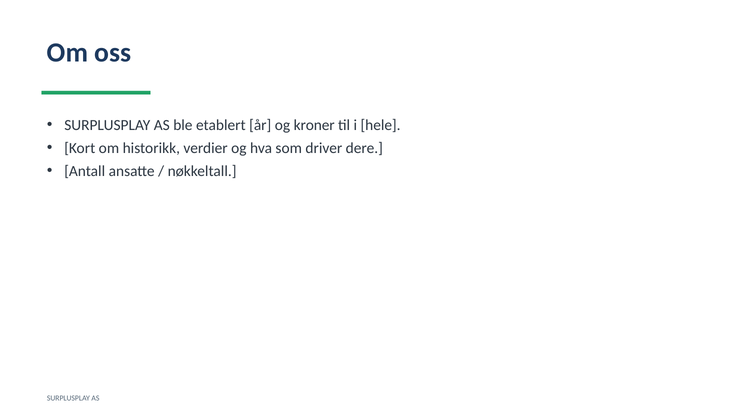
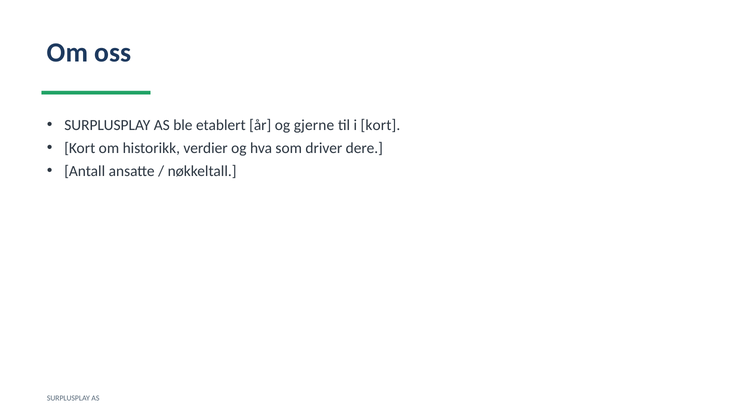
kroner: kroner -> gjerne
i hele: hele -> kort
